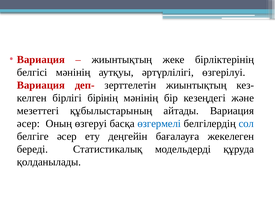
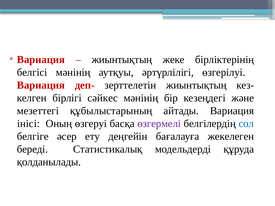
бірінің: бірінің -> сәйкес
әсер at (28, 124): әсер -> інісі
өзгермелі colour: blue -> purple
